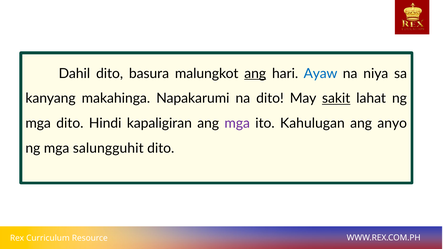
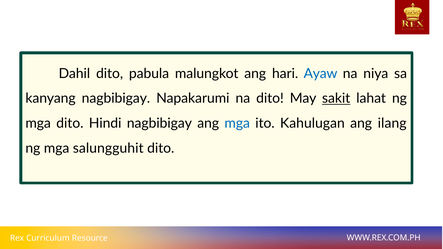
basura: basura -> pabula
ang at (255, 74) underline: present -> none
kanyang makahinga: makahinga -> nagbibigay
Hindi kapaligiran: kapaligiran -> nagbibigay
mga at (237, 123) colour: purple -> blue
anyo: anyo -> ilang
